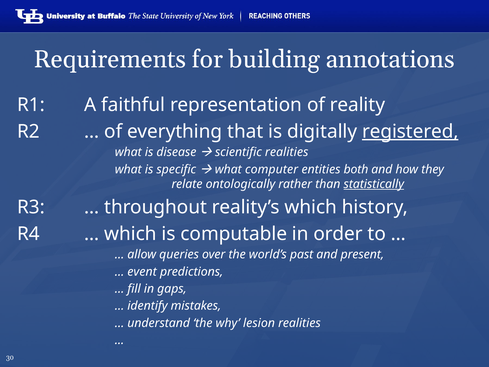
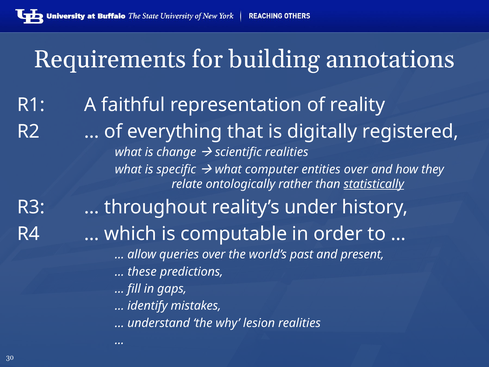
registered underline: present -> none
disease: disease -> change
entities both: both -> over
reality’s which: which -> under
event: event -> these
